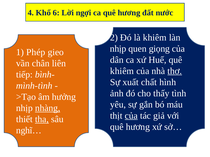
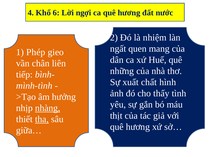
là khiêm: khiêm -> nhiệm
nhịp at (118, 49): nhịp -> ngất
giọng: giọng -> mang
khiêm at (122, 71): khiêm -> những
thơ underline: present -> none
của at (131, 116) underline: present -> none
nghĩ…: nghĩ… -> giữa…
